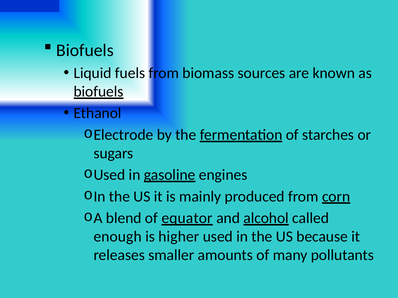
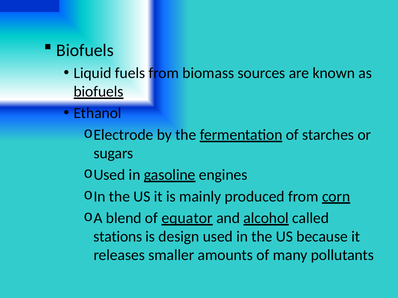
enough: enough -> stations
higher: higher -> design
